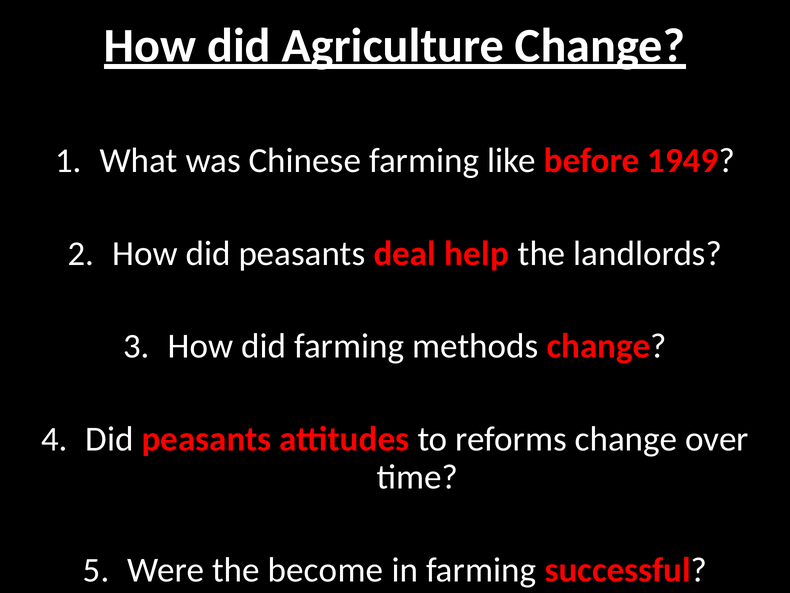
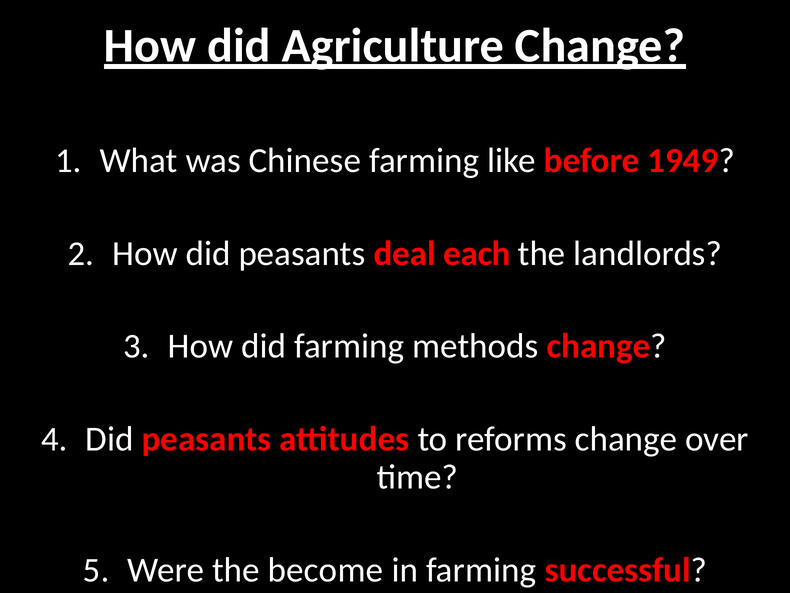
help: help -> each
